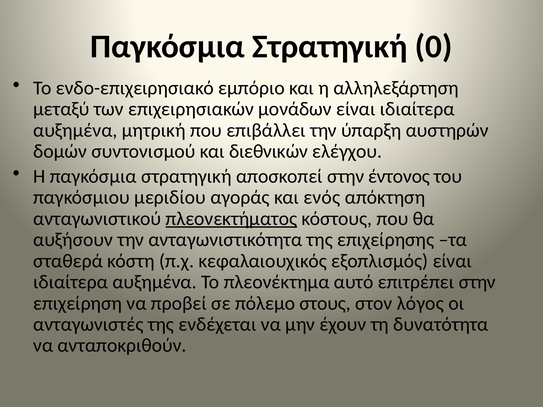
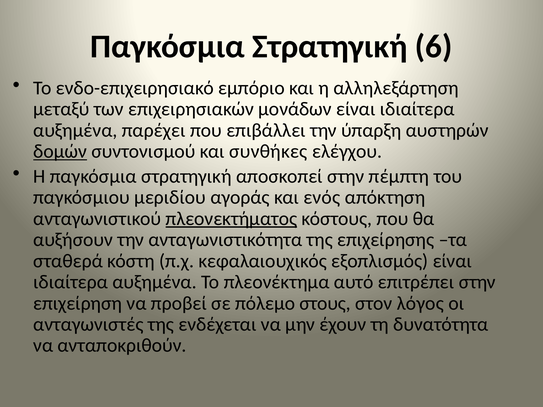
0: 0 -> 6
μητρική: μητρική -> παρέχει
δομών underline: none -> present
διεθνικών: διεθνικών -> συνθήκες
έντονος: έντονος -> πέμπτη
